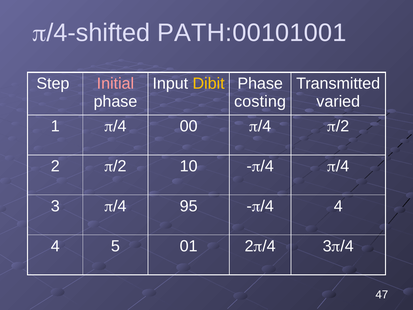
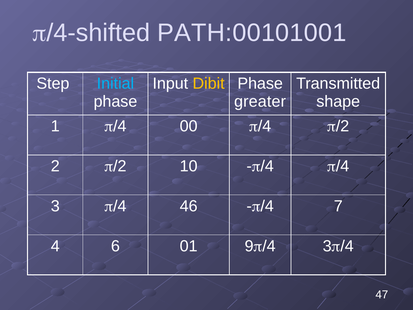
Initial colour: pink -> light blue
costing: costing -> greater
varied: varied -> shape
95: 95 -> 46
4 at (338, 206): 4 -> 7
5: 5 -> 6
01 2: 2 -> 9
